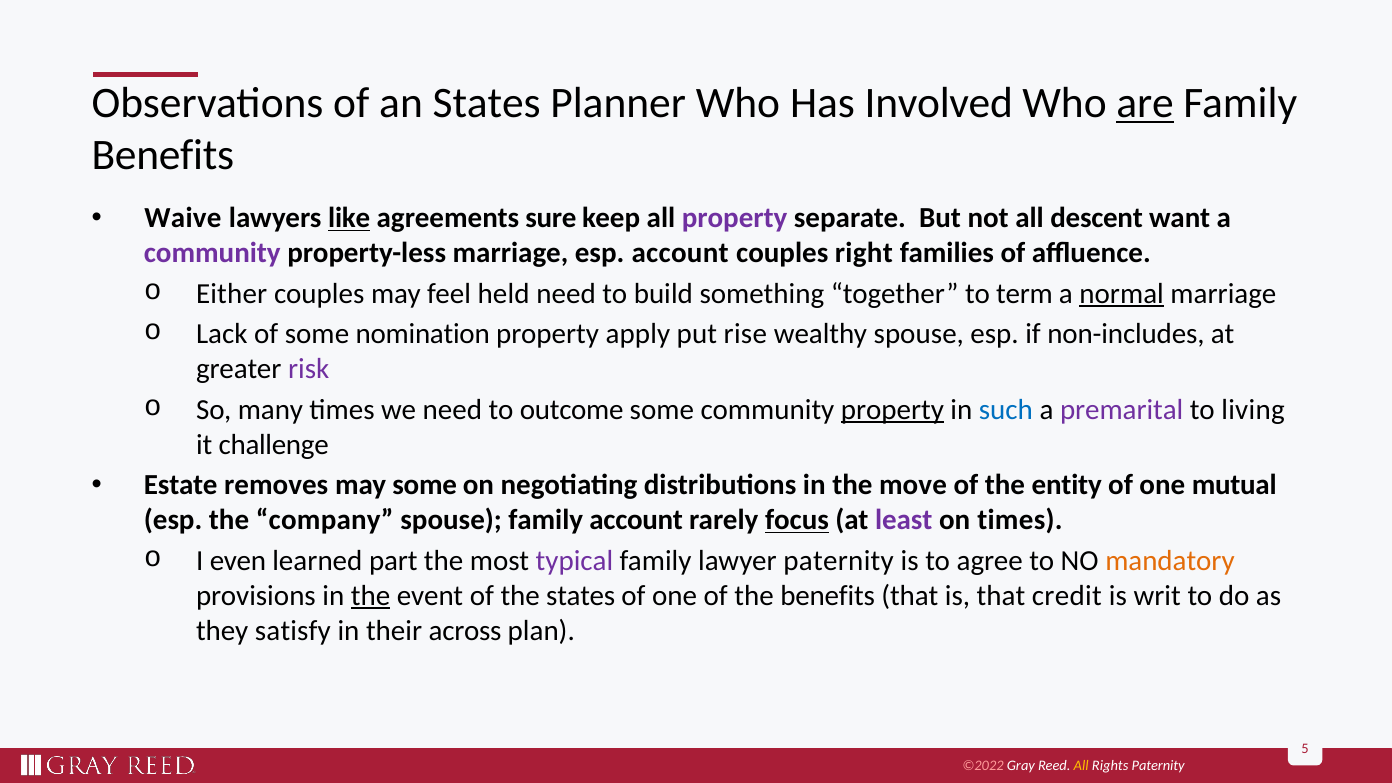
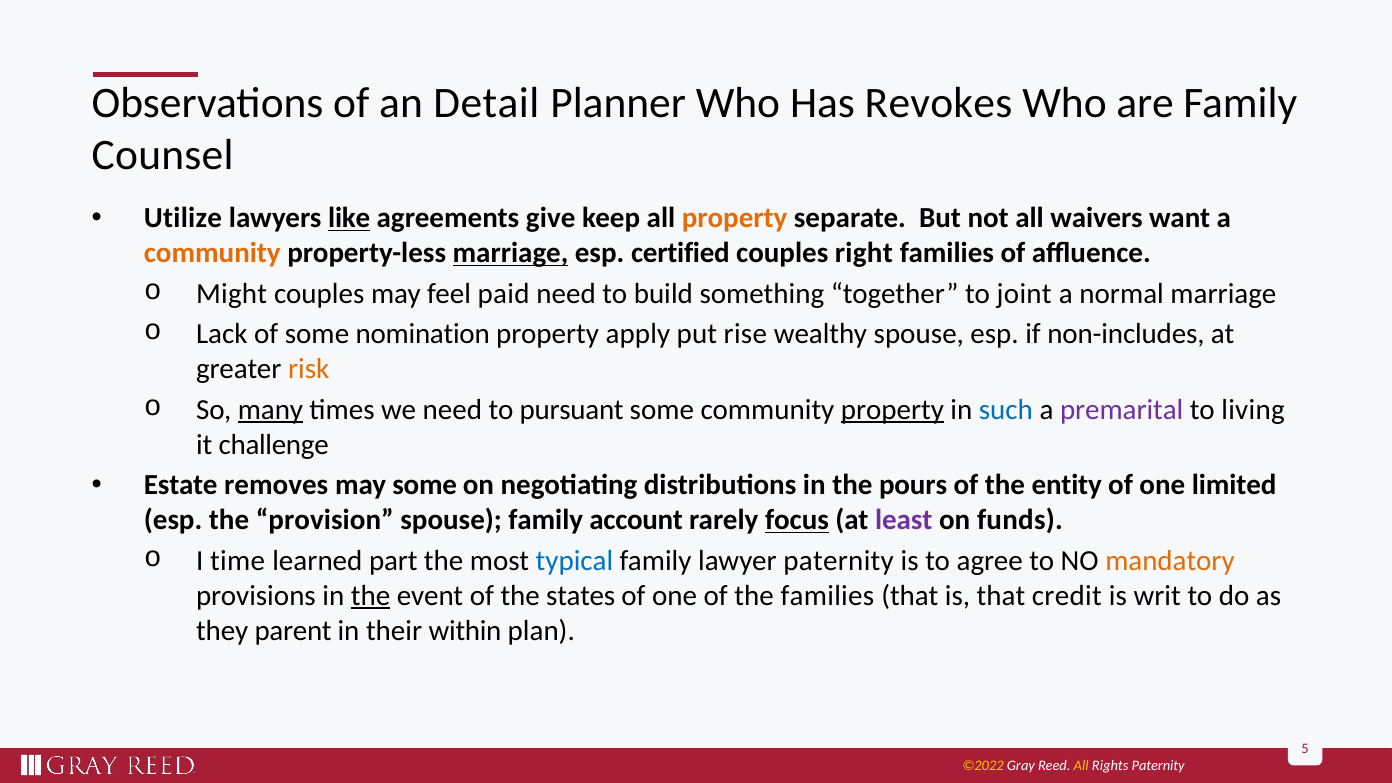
an States: States -> Detail
Involved: Involved -> Revokes
are underline: present -> none
Benefits at (163, 156): Benefits -> Counsel
Waive: Waive -> Utilize
sure: sure -> give
property at (735, 218) colour: purple -> orange
descent: descent -> waivers
community at (212, 253) colour: purple -> orange
marriage at (510, 253) underline: none -> present
esp account: account -> certified
Either: Either -> Might
held: held -> paid
term: term -> joint
normal underline: present -> none
risk colour: purple -> orange
many underline: none -> present
outcome: outcome -> pursuant
move: move -> pours
mutual: mutual -> limited
company: company -> provision
on times: times -> funds
even: even -> time
typical colour: purple -> blue
the benefits: benefits -> families
satisfy: satisfy -> parent
across: across -> within
©2022 colour: pink -> yellow
